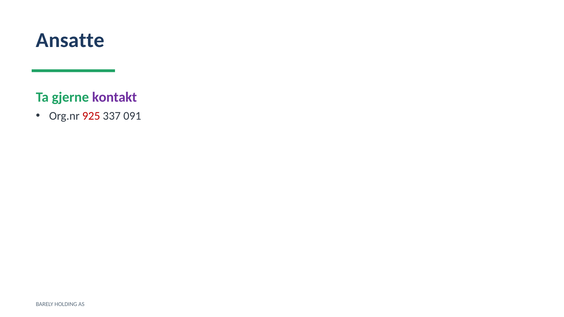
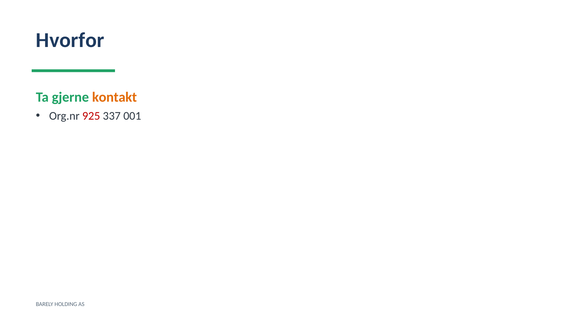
Ansatte: Ansatte -> Hvorfor
kontakt colour: purple -> orange
091: 091 -> 001
